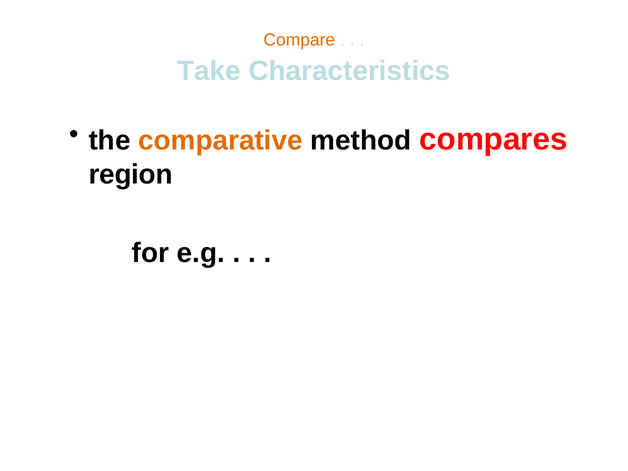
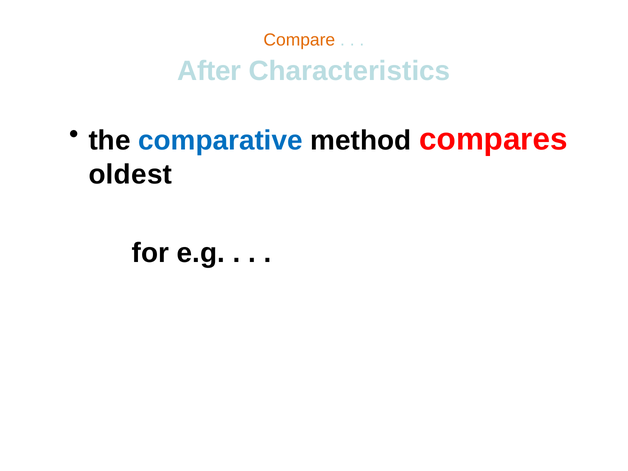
Take: Take -> After
comparative colour: orange -> blue
region: region -> oldest
